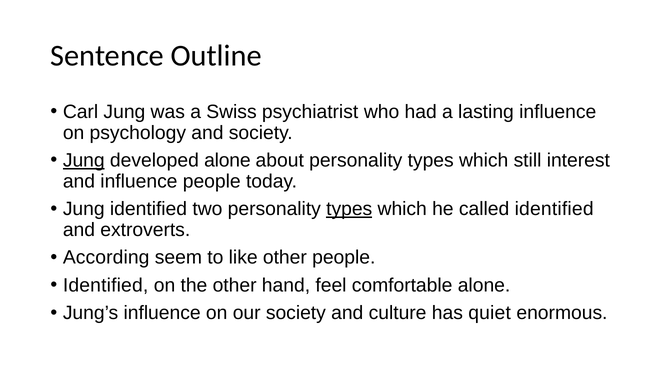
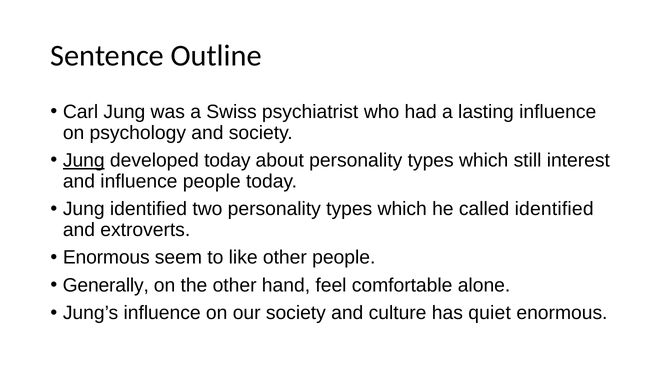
developed alone: alone -> today
types at (349, 209) underline: present -> none
According at (106, 258): According -> Enormous
Identified at (106, 286): Identified -> Generally
